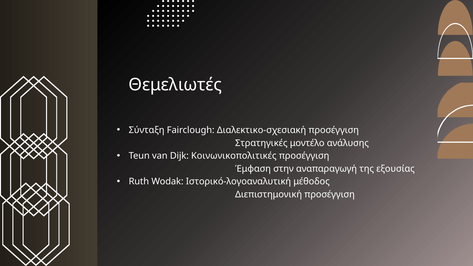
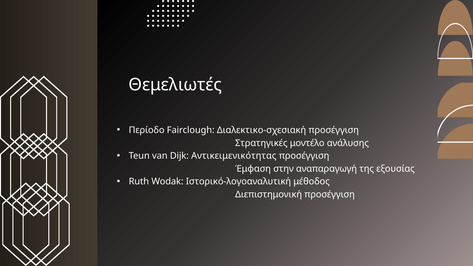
Σύνταξη: Σύνταξη -> Περίοδο
Κοινωνικοπολιτικές: Κοινωνικοπολιτικές -> Αντικειμενικότητας
